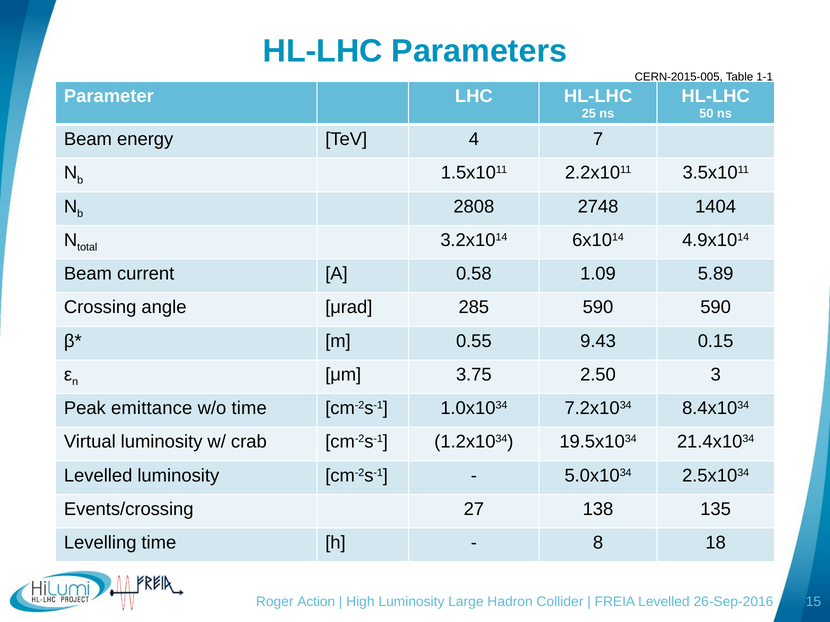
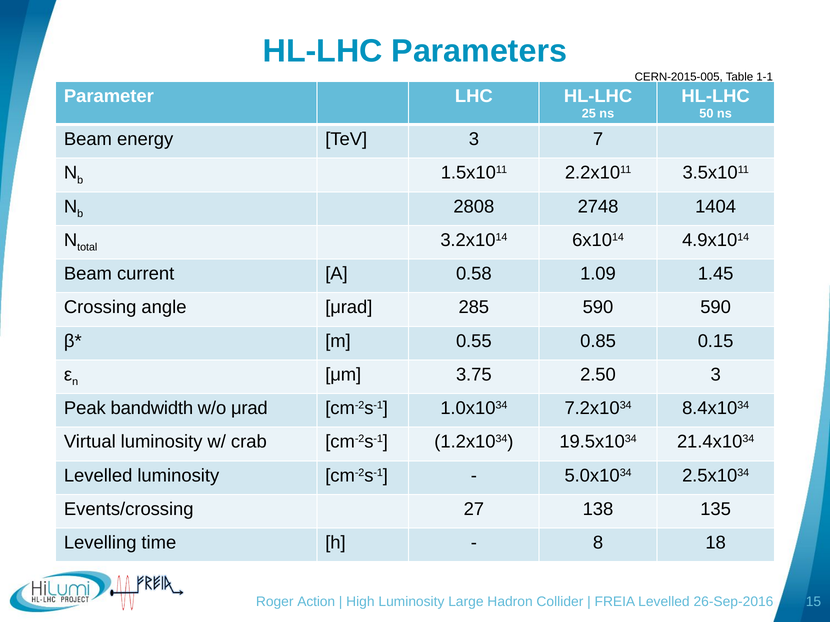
TeV 4: 4 -> 3
5.89: 5.89 -> 1.45
9.43: 9.43 -> 0.85
emittance: emittance -> bandwidth
w/o time: time -> μrad
